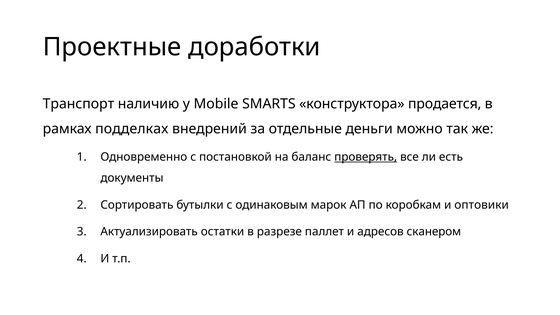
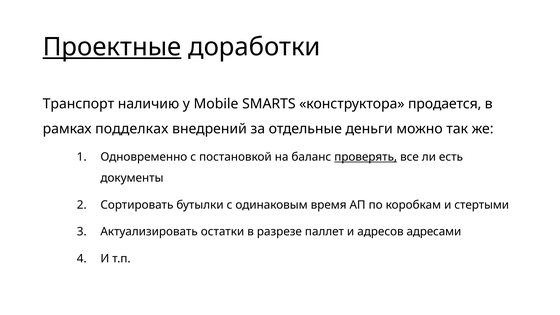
Проектные underline: none -> present
марок: марок -> время
оптовики: оптовики -> стертыми
сканером: сканером -> адресами
